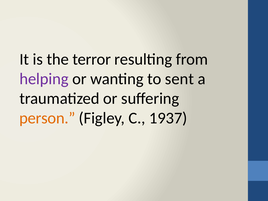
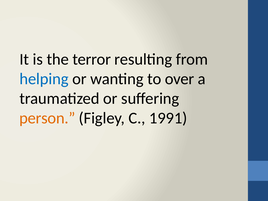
helping colour: purple -> blue
sent: sent -> over
1937: 1937 -> 1991
